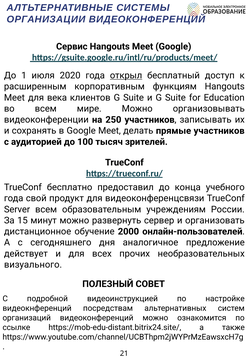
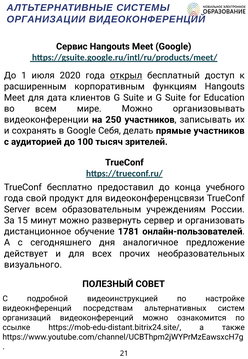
века: века -> дата
Google Meet: Meet -> Себя
2000: 2000 -> 1781
